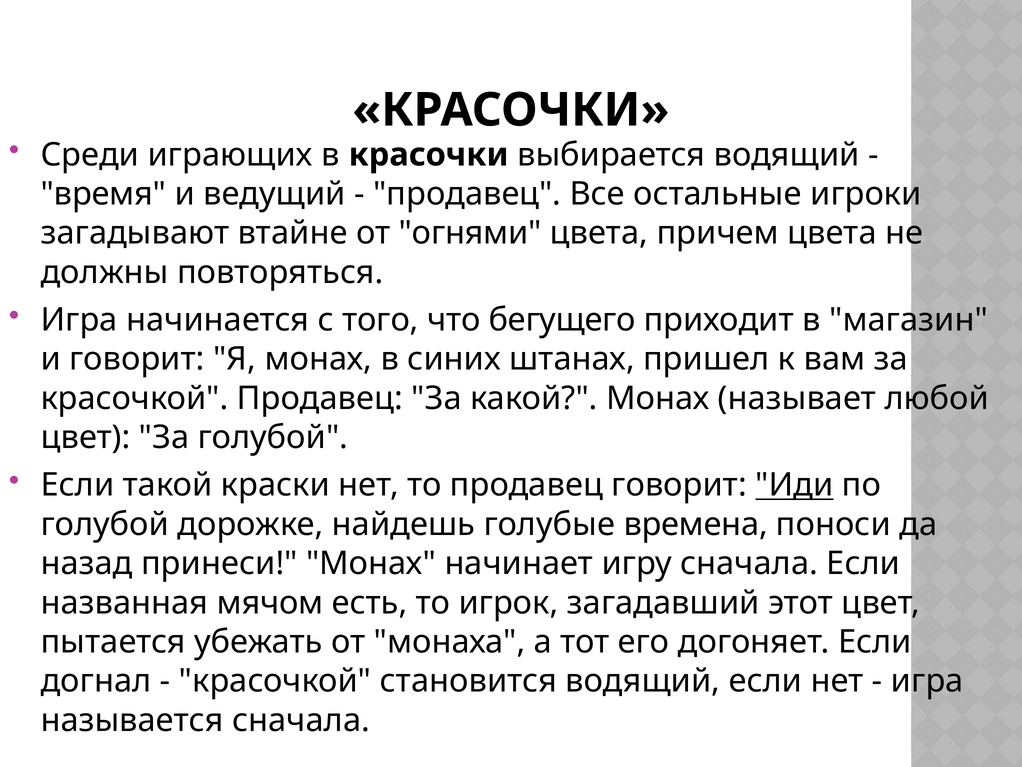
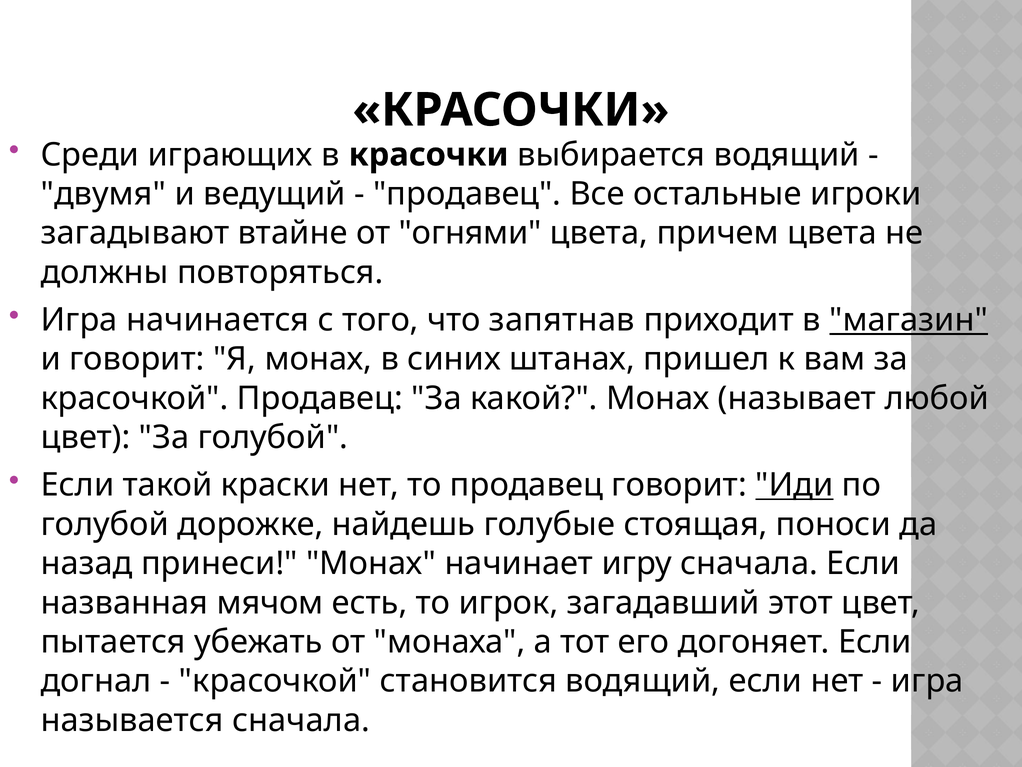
время: время -> двумя
бегущего: бегущего -> запятнав
магазин underline: none -> present
времена: времена -> стоящая
